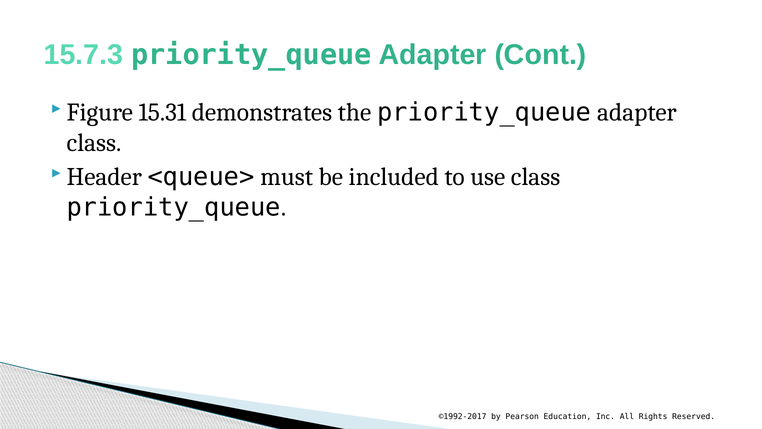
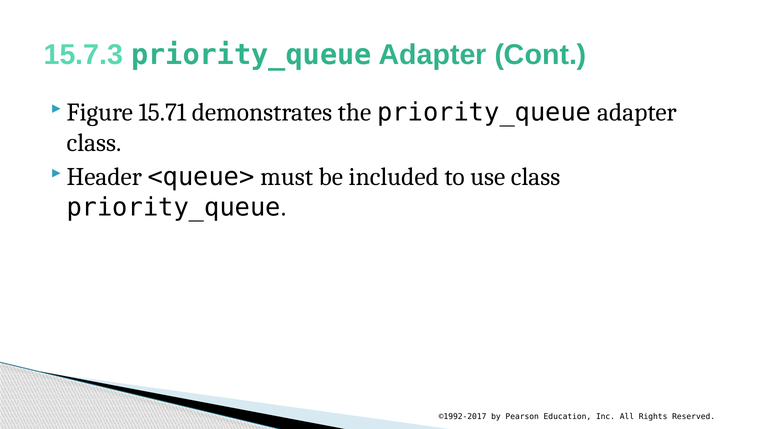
15.31: 15.31 -> 15.71
